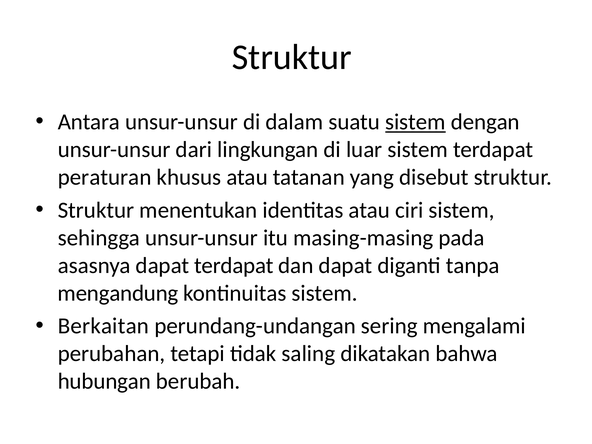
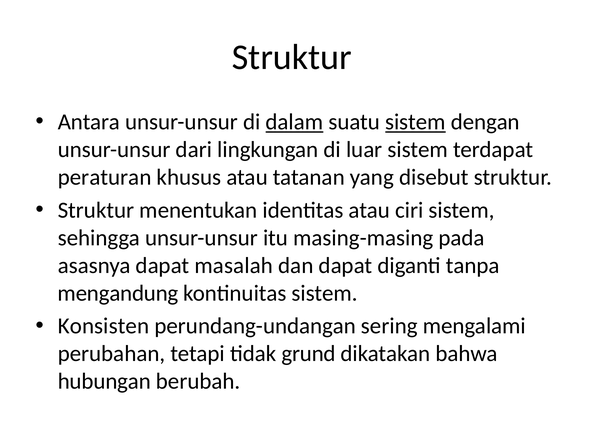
dalam underline: none -> present
dapat terdapat: terdapat -> masalah
Berkaitan: Berkaitan -> Konsisten
saling: saling -> grund
